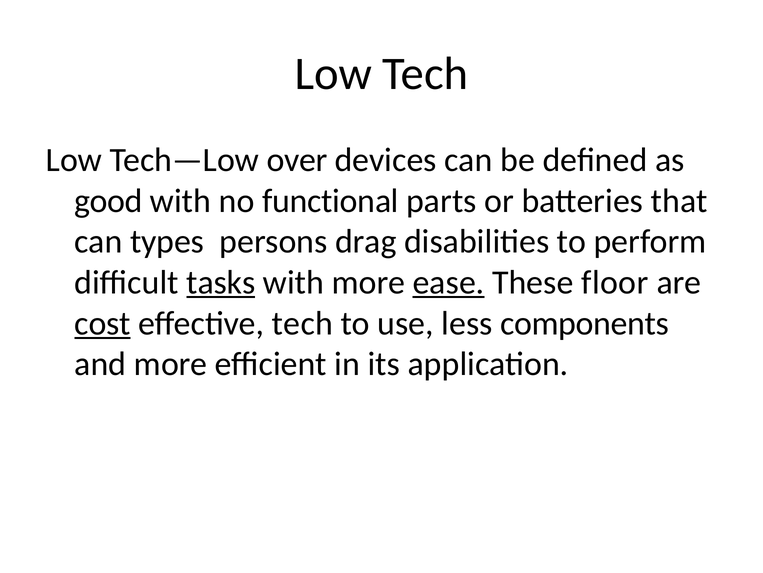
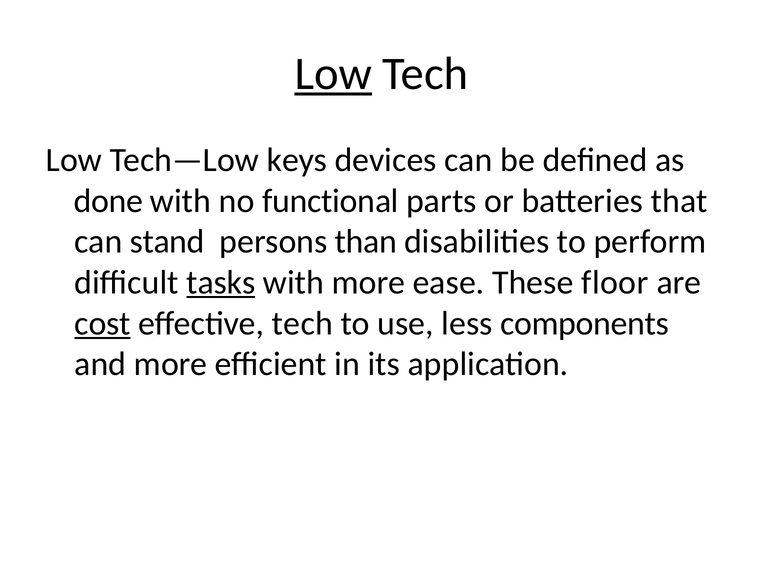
Low at (333, 74) underline: none -> present
over: over -> keys
good: good -> done
types: types -> stand
drag: drag -> than
ease underline: present -> none
